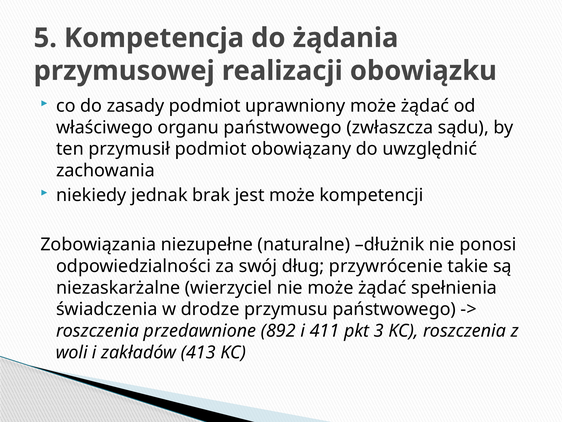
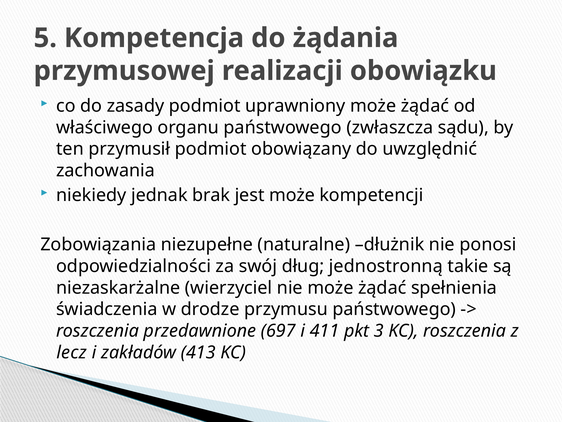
przywrócenie: przywrócenie -> jednostronną
892: 892 -> 697
woli: woli -> lecz
